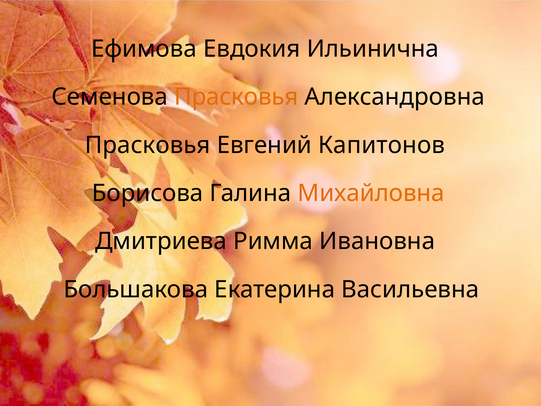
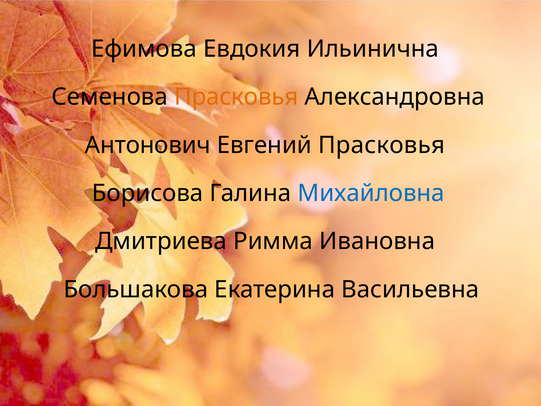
Прасковья at (148, 145): Прасковья -> Антонович
Евгений Капитонов: Капитонов -> Прасковья
Михайловна colour: orange -> blue
